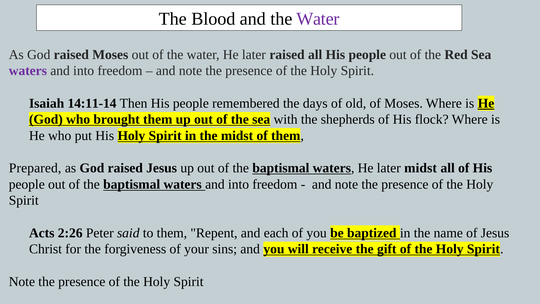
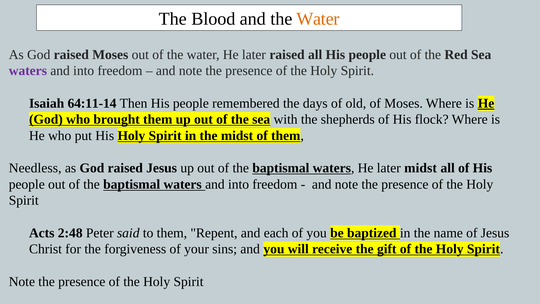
Water at (318, 19) colour: purple -> orange
14:11-14: 14:11-14 -> 64:11-14
Prepared: Prepared -> Needless
2:26: 2:26 -> 2:48
